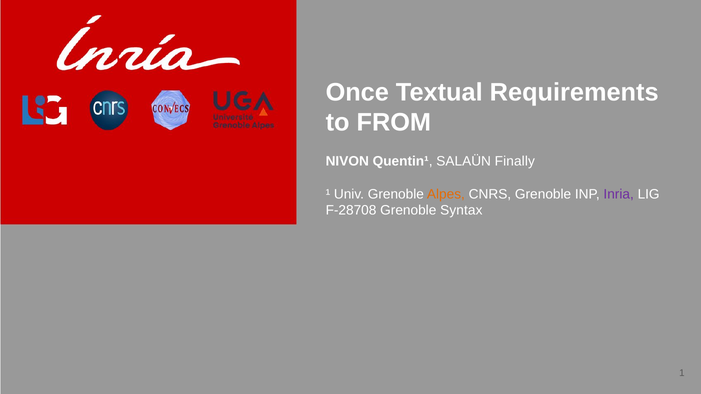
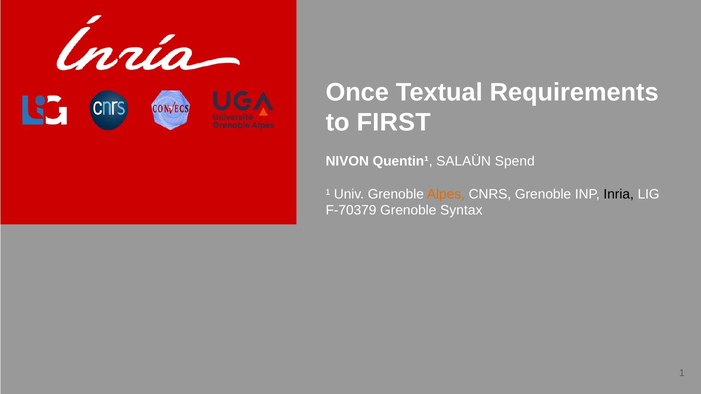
FROM: FROM -> FIRST
Finally: Finally -> Spend
Inria colour: purple -> black
F-28708: F-28708 -> F-70379
